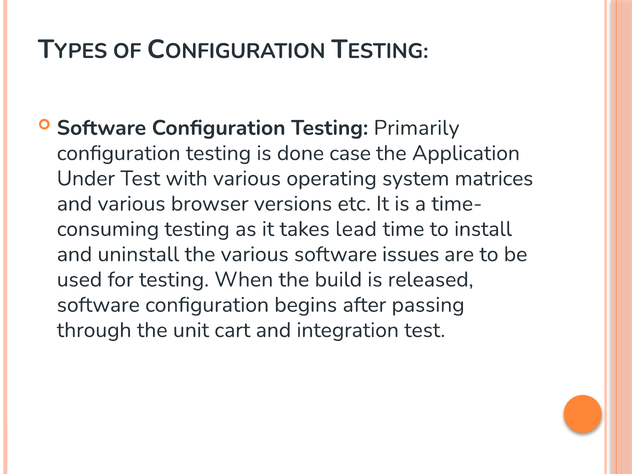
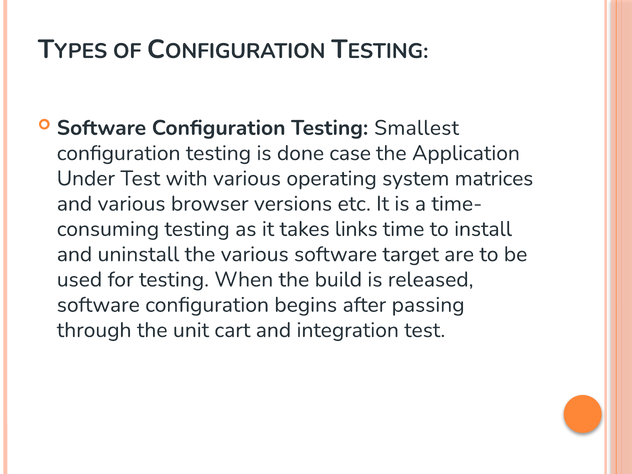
Primarily: Primarily -> Smallest
lead: lead -> links
issues: issues -> target
